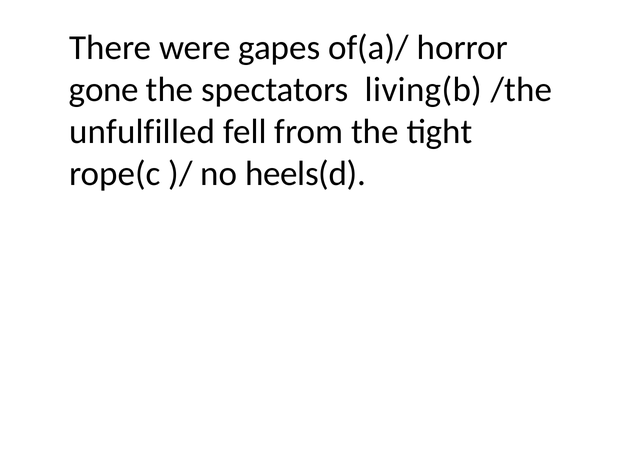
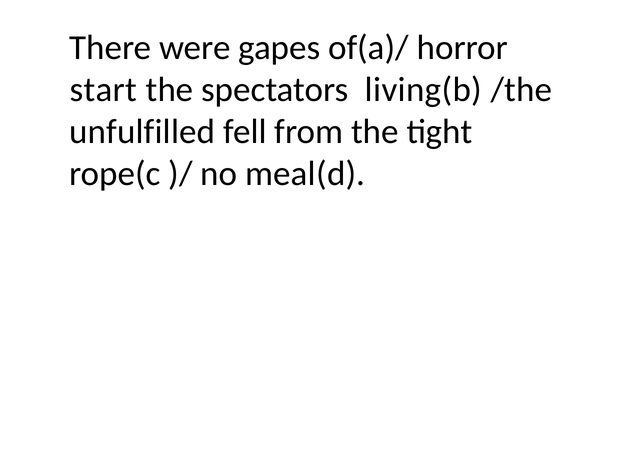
gone: gone -> start
heels(d: heels(d -> meal(d
